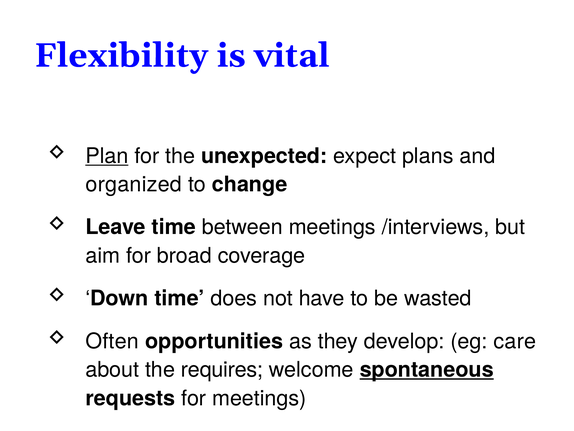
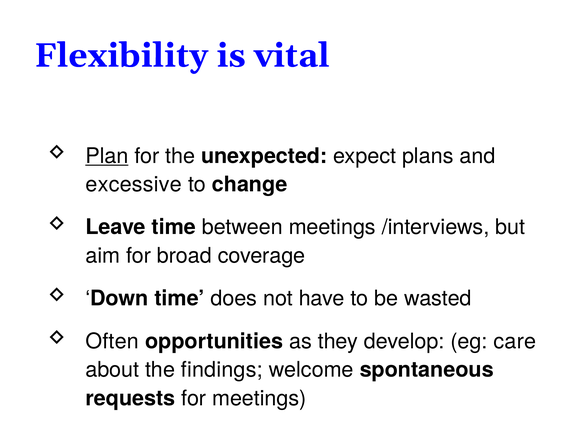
organized: organized -> excessive
requires: requires -> findings
spontaneous underline: present -> none
